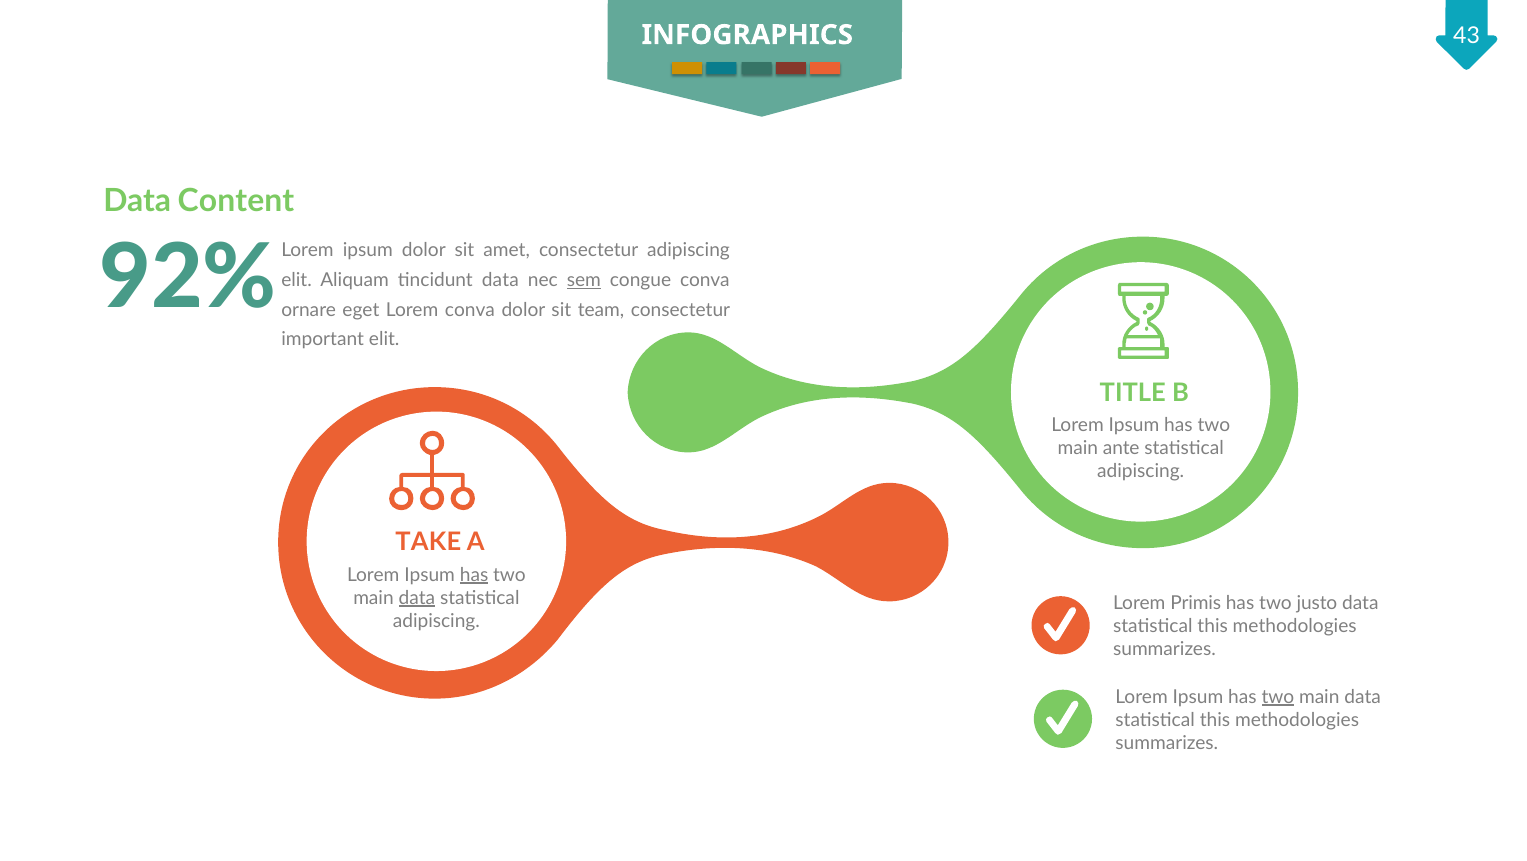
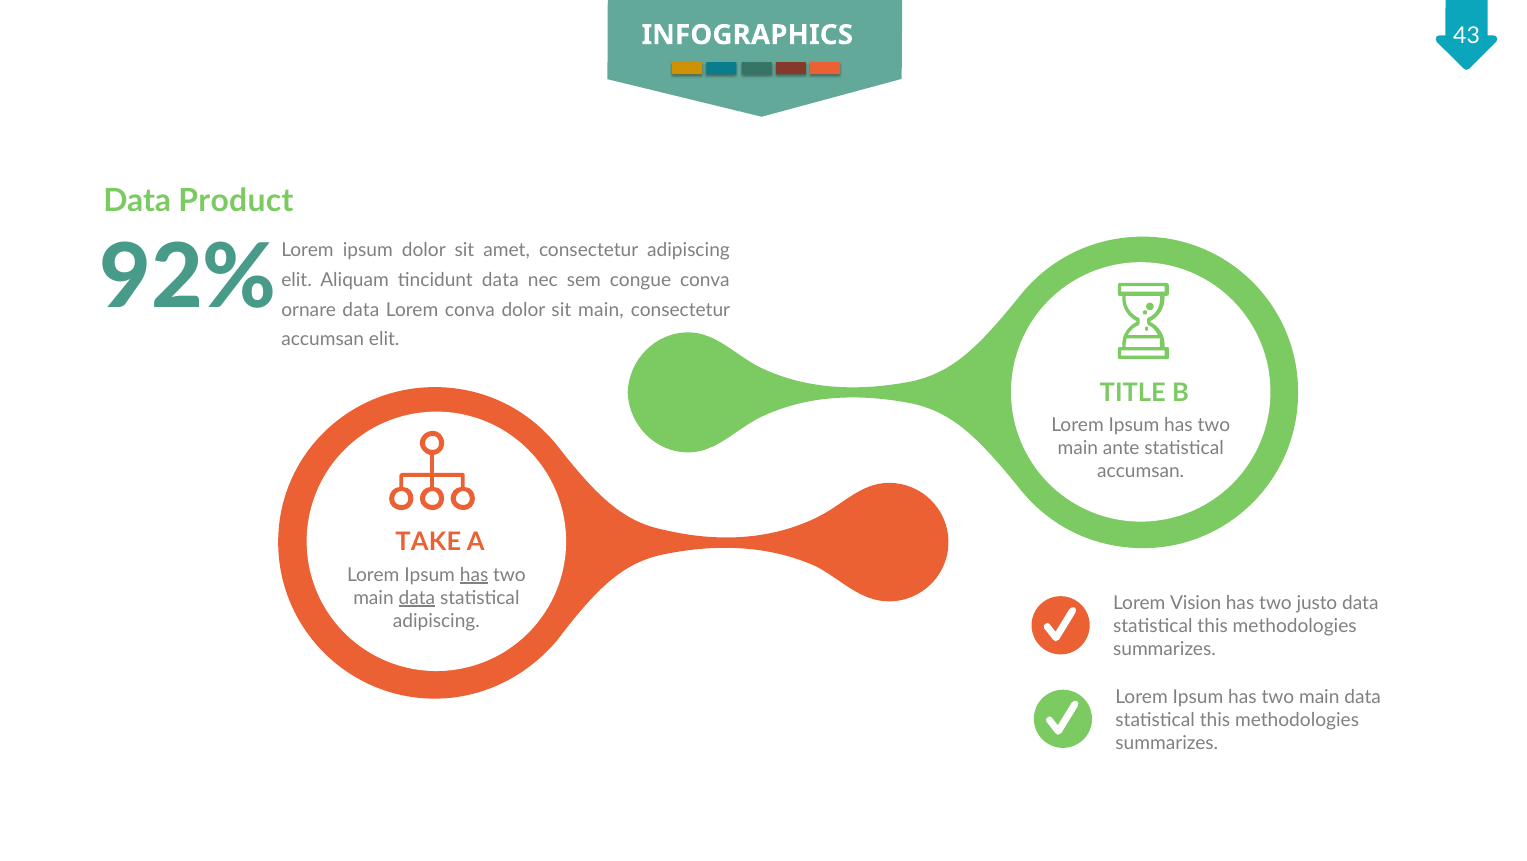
Content: Content -> Product
sem underline: present -> none
ornare eget: eget -> data
sit team: team -> main
important at (323, 340): important -> accumsan
adipiscing at (1141, 471): adipiscing -> accumsan
Primis: Primis -> Vision
two at (1278, 697) underline: present -> none
